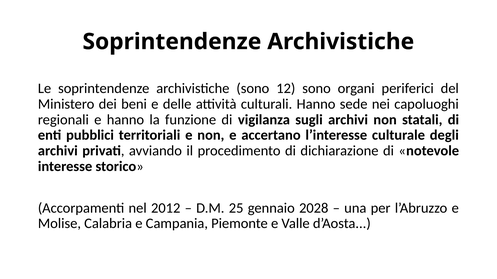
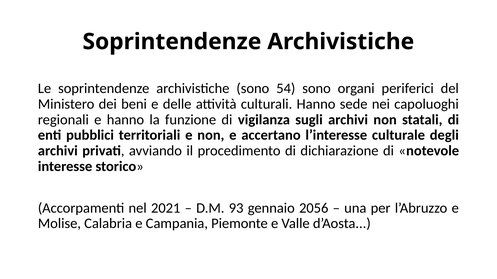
12: 12 -> 54
2012: 2012 -> 2021
25: 25 -> 93
2028: 2028 -> 2056
